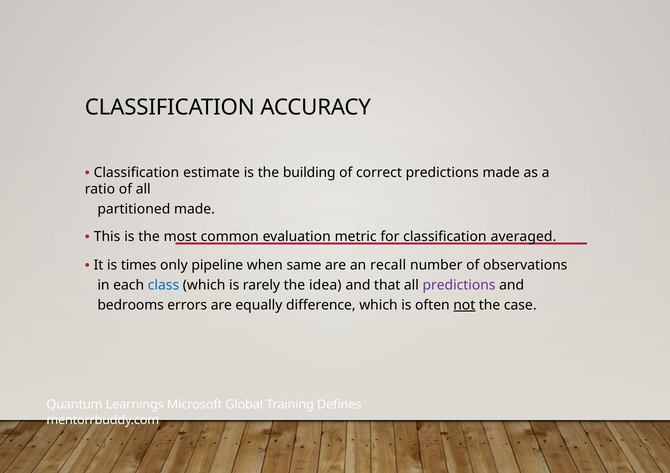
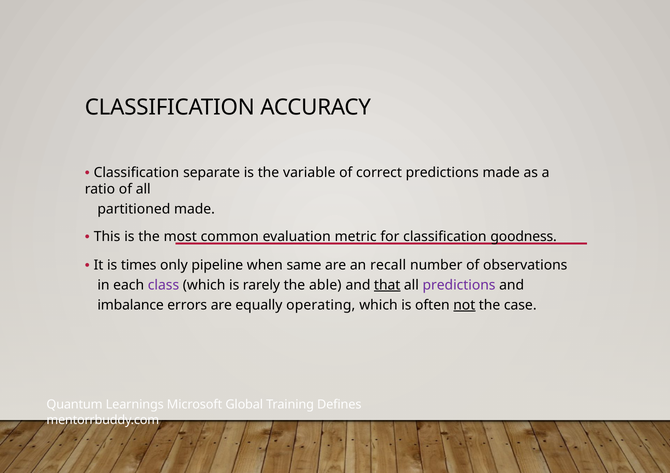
estimate: estimate -> separate
building: building -> variable
averaged: averaged -> goodness
class colour: blue -> purple
idea: idea -> able
that underline: none -> present
bedrooms: bedrooms -> imbalance
difference: difference -> operating
